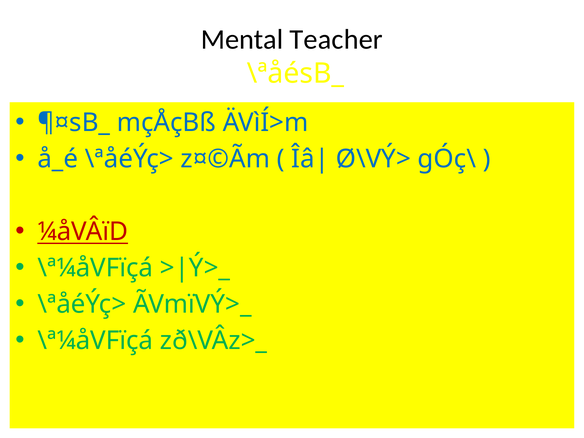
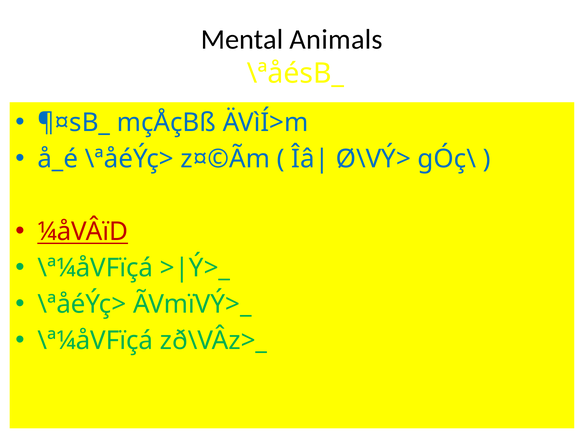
Teacher: Teacher -> Animals
